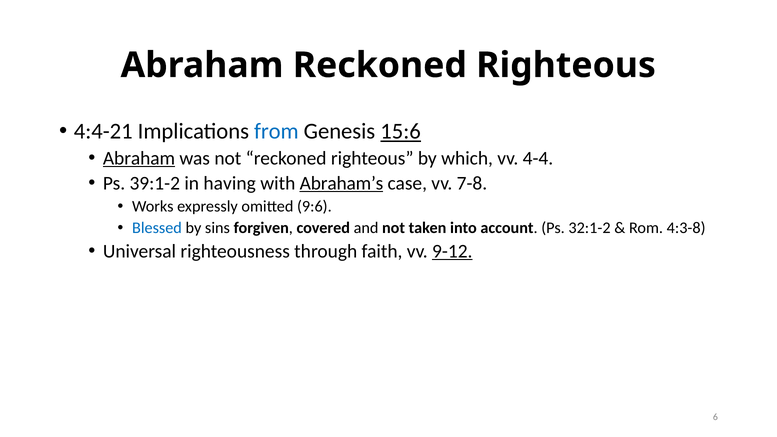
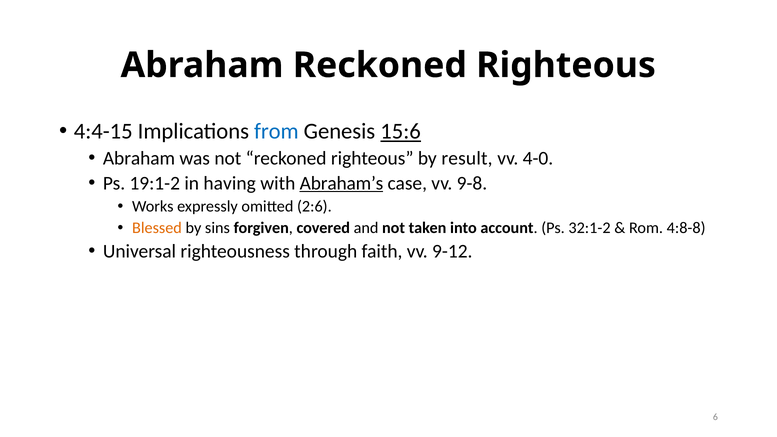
4:4-21: 4:4-21 -> 4:4-15
Abraham at (139, 158) underline: present -> none
which: which -> result
4-4: 4-4 -> 4-0
39:1-2: 39:1-2 -> 19:1-2
7-8: 7-8 -> 9-8
9:6: 9:6 -> 2:6
Blessed colour: blue -> orange
4:3-8: 4:3-8 -> 4:8-8
9-12 underline: present -> none
